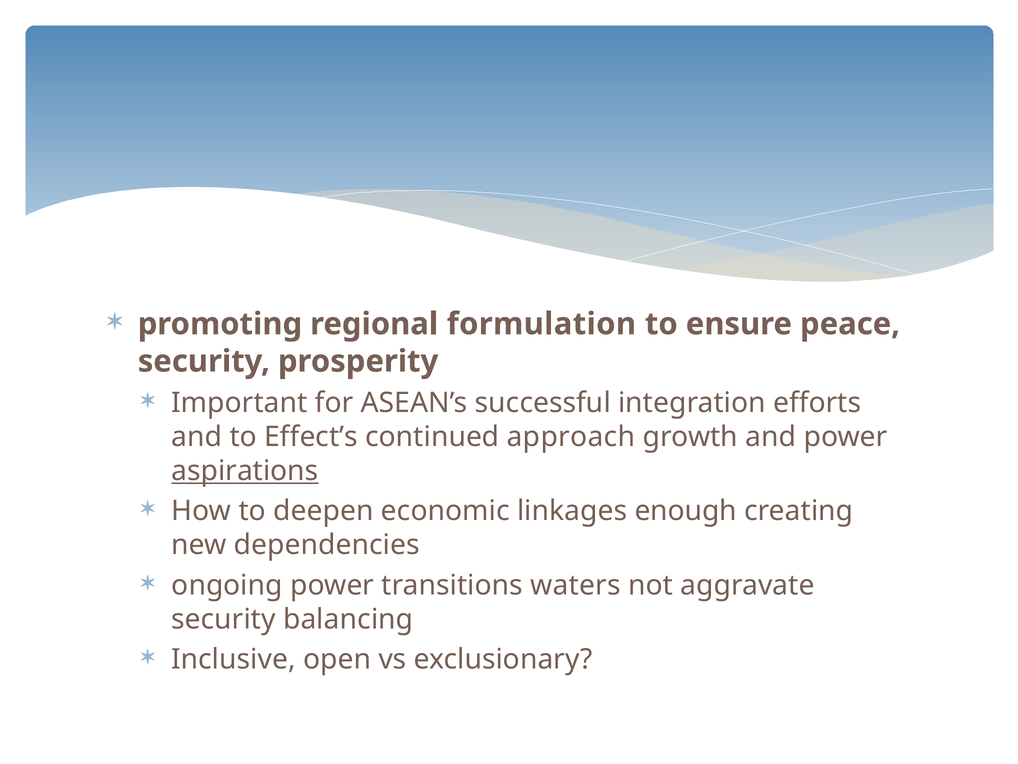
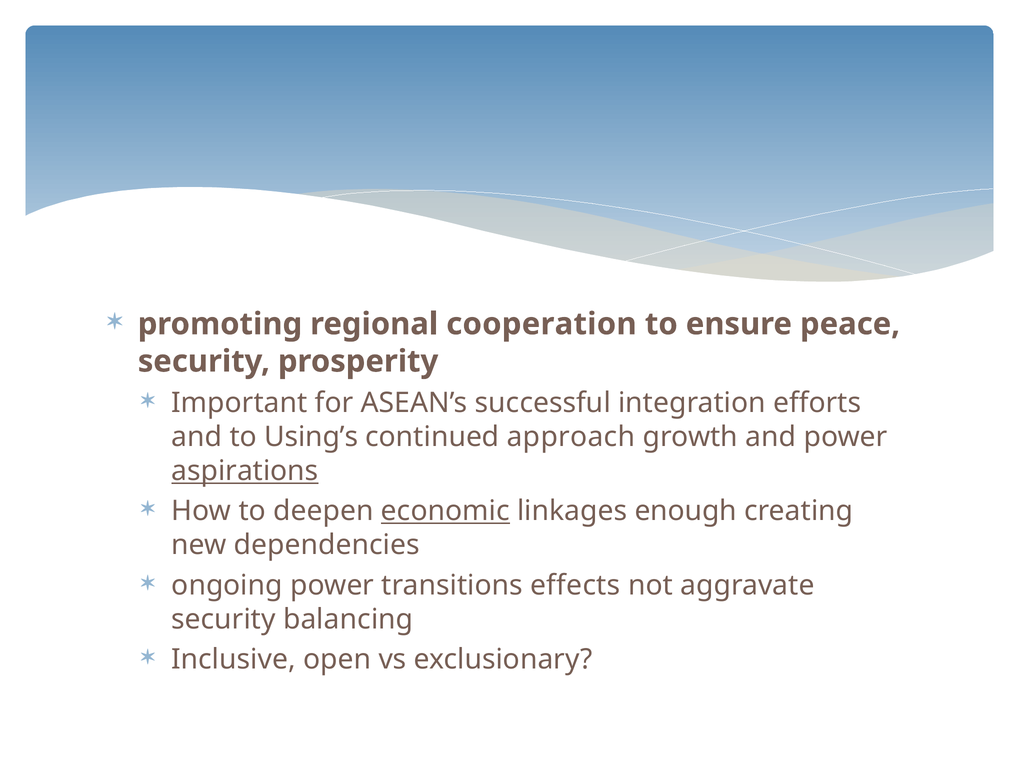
formulation: formulation -> cooperation
Effect’s: Effect’s -> Using’s
economic underline: none -> present
waters: waters -> effects
